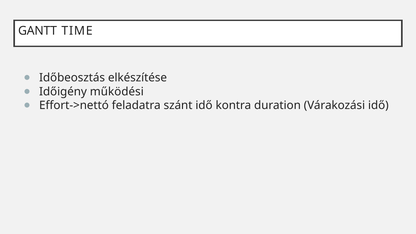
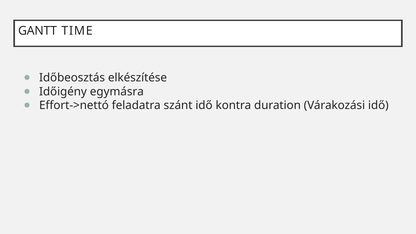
működési: működési -> egymásra
